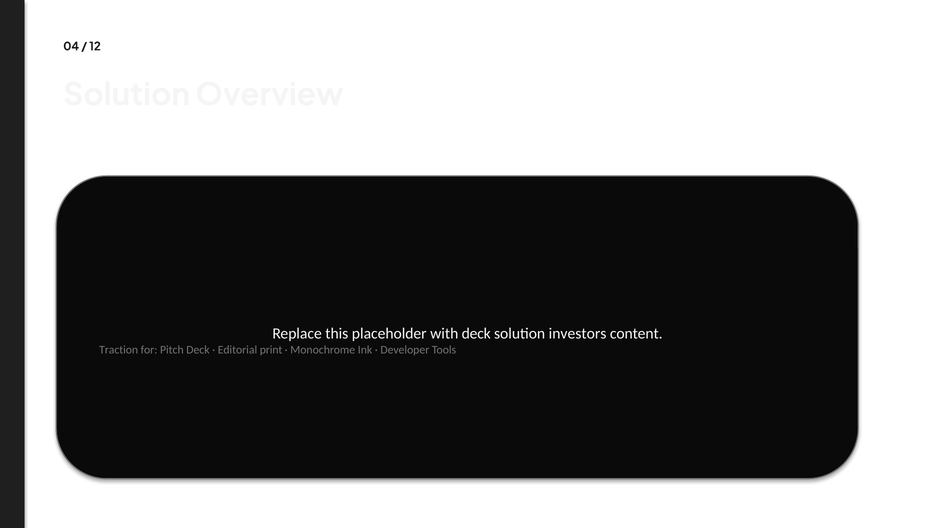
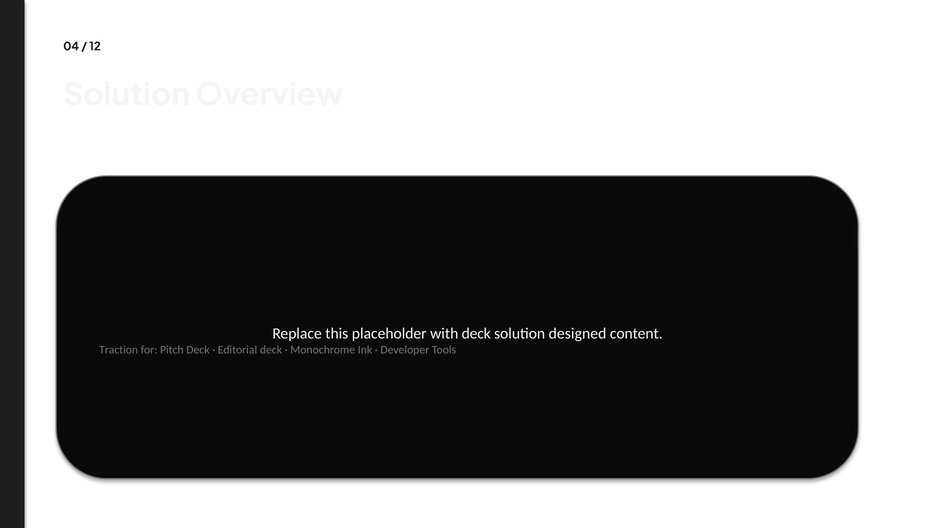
investors: investors -> designed
Editorial print: print -> deck
